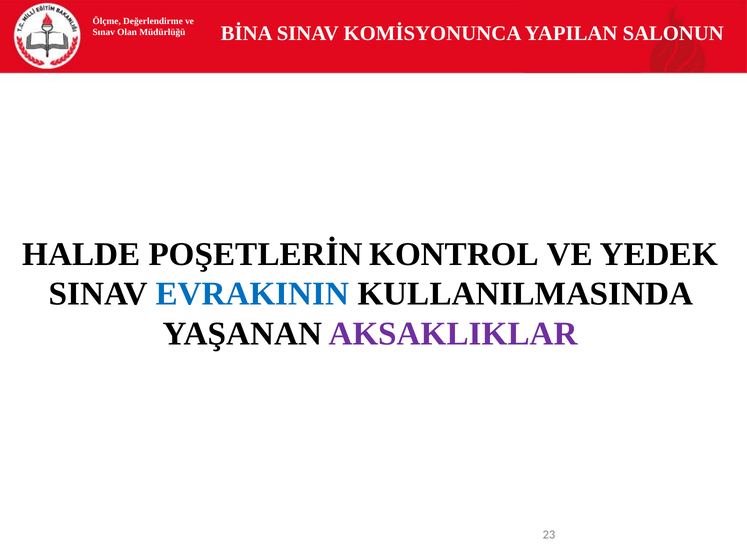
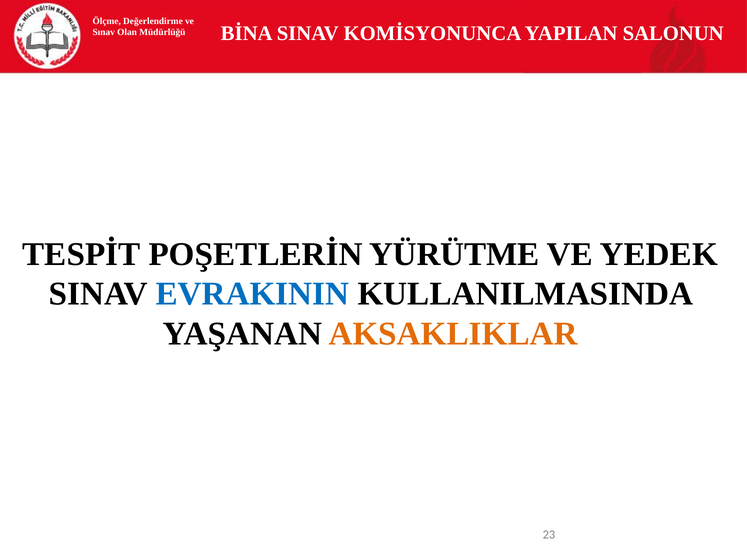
HALDE: HALDE -> TESPİT
KONTROL: KONTROL -> YÜRÜTME
AKSAKLIKLAR colour: purple -> orange
